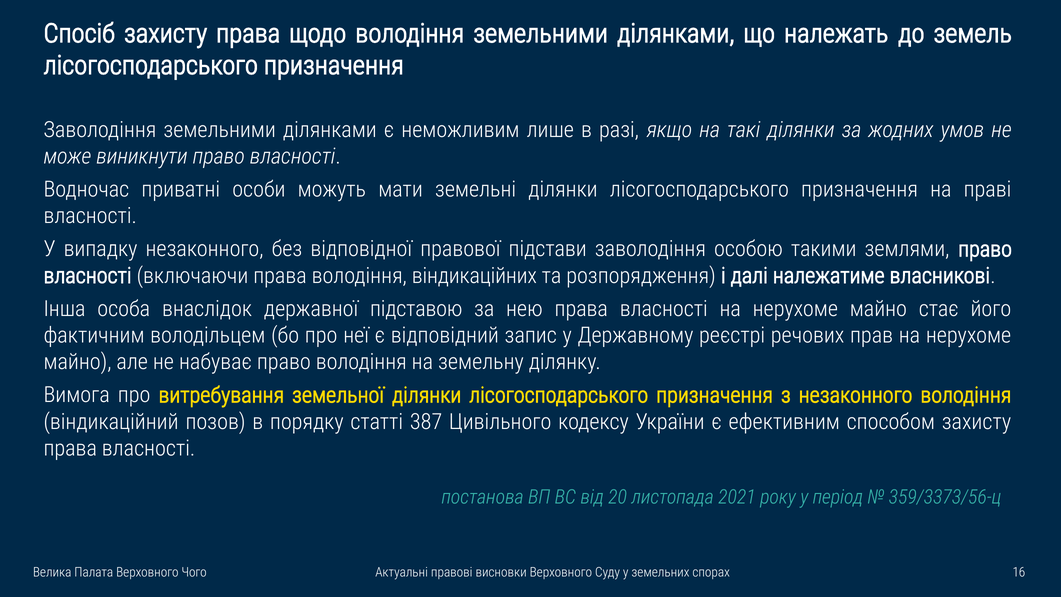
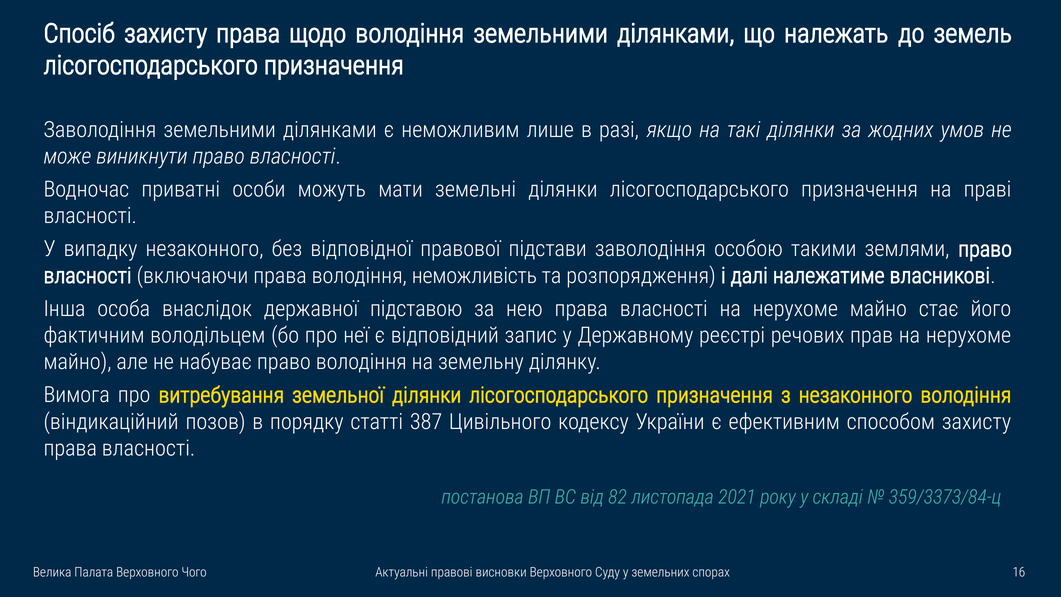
віндикаційних: віндикаційних -> неможливість
20: 20 -> 82
період: період -> складі
359/3373/56-ц: 359/3373/56-ц -> 359/3373/84-ц
